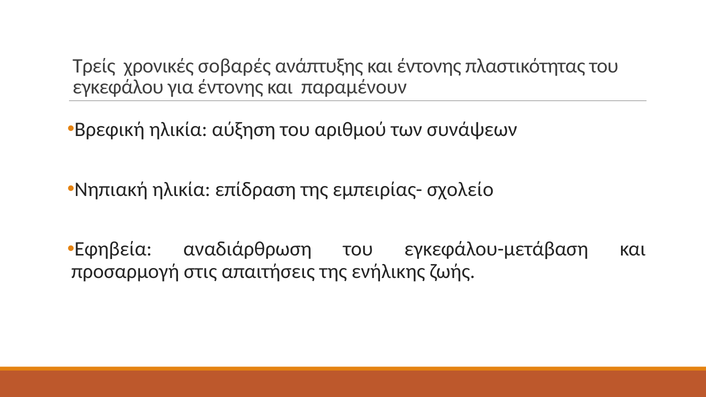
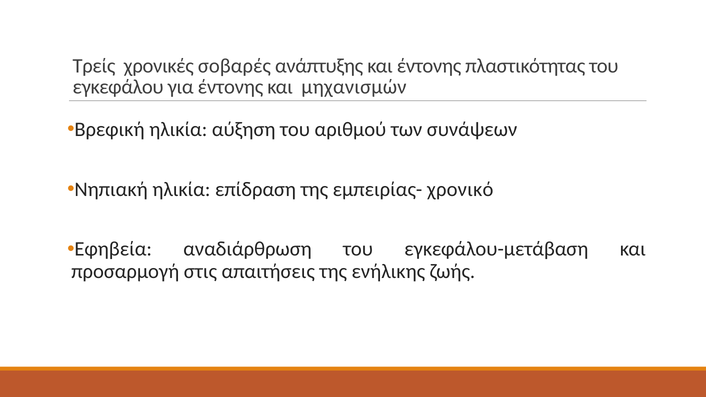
παραμένουν: παραμένουν -> μηχανισμών
σχολείο: σχολείο -> χρονικό
